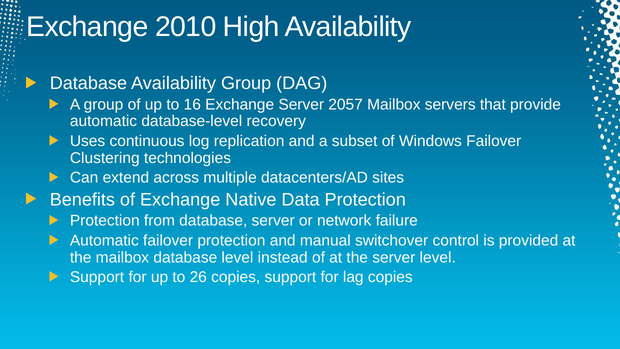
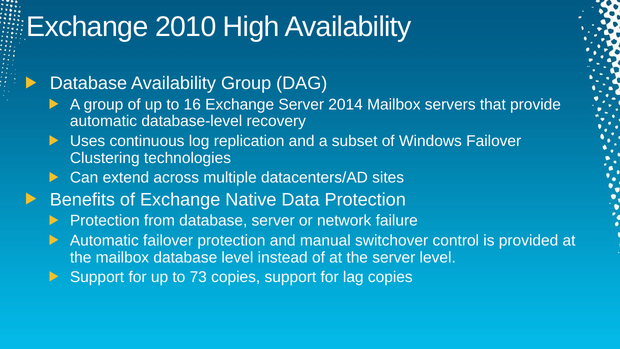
2057: 2057 -> 2014
26: 26 -> 73
